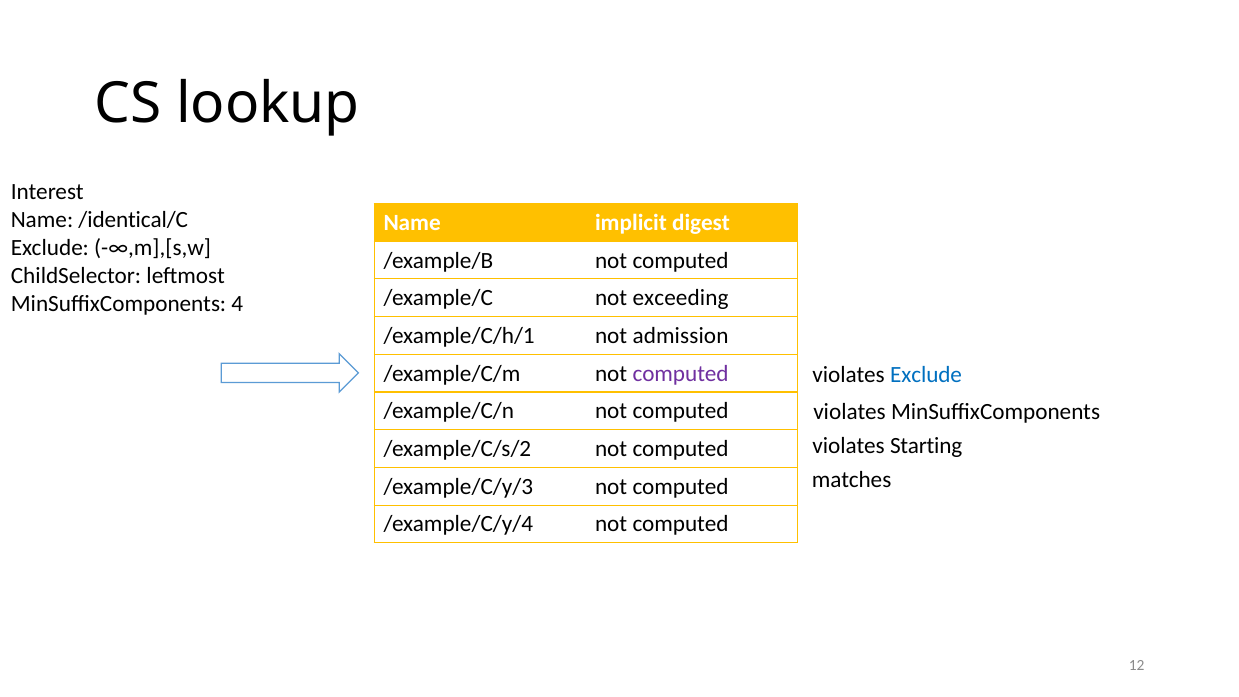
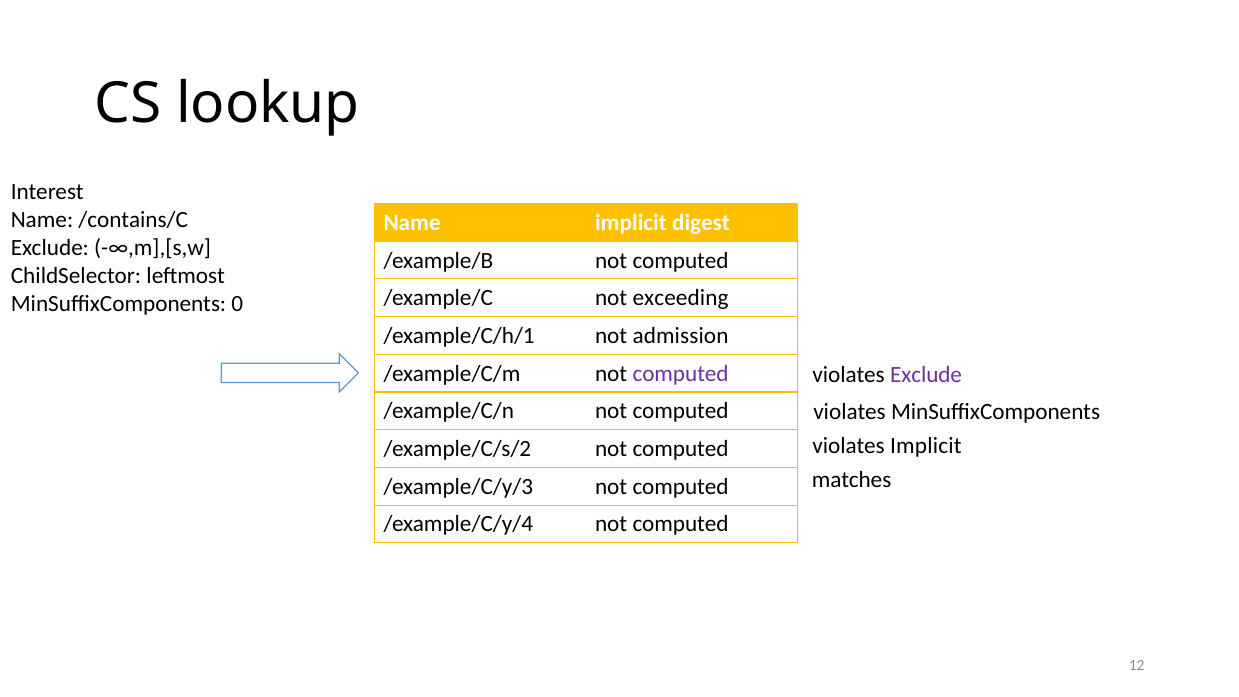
/identical/C: /identical/C -> /contains/C
4: 4 -> 0
Exclude at (926, 375) colour: blue -> purple
violates Starting: Starting -> Implicit
